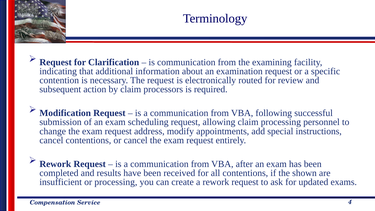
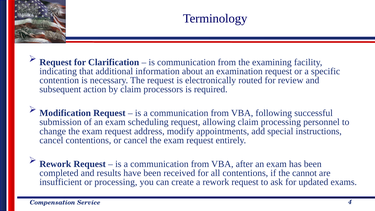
shown: shown -> cannot
